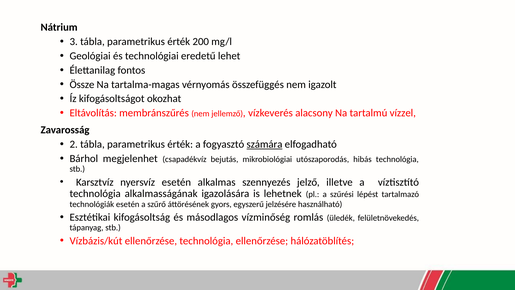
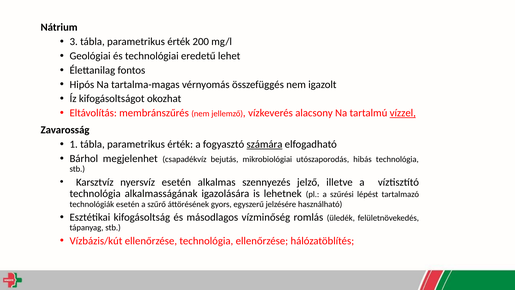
Össze: Össze -> Hipós
vízzel underline: none -> present
2: 2 -> 1
